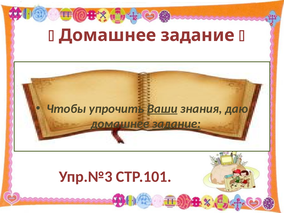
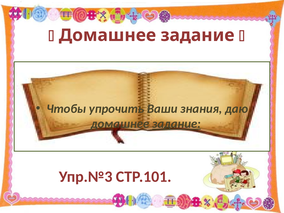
Ваши underline: present -> none
